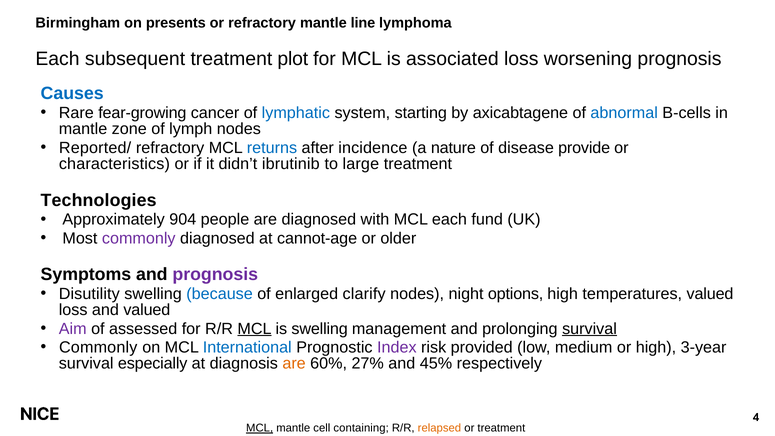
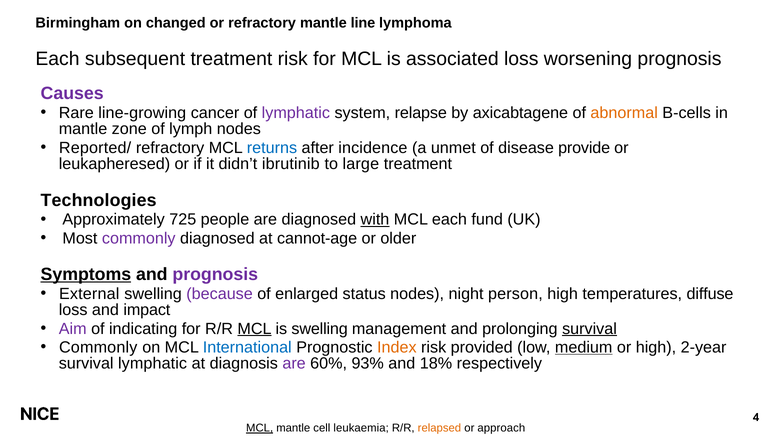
presents: presents -> changed
treatment plot: plot -> risk
Causes colour: blue -> purple
fear-growing: fear-growing -> line-growing
lymphatic at (296, 113) colour: blue -> purple
starting: starting -> relapse
abnormal colour: blue -> orange
nature: nature -> unmet
characteristics: characteristics -> leukapheresed
904: 904 -> 725
with underline: none -> present
Symptoms underline: none -> present
Disutility: Disutility -> External
because colour: blue -> purple
clarify: clarify -> status
options: options -> person
temperatures valued: valued -> diffuse
and valued: valued -> impact
assessed: assessed -> indicating
Index colour: purple -> orange
medium underline: none -> present
3-year: 3-year -> 2-year
survival especially: especially -> lymphatic
are at (294, 363) colour: orange -> purple
27%: 27% -> 93%
45%: 45% -> 18%
containing: containing -> leukaemia
or treatment: treatment -> approach
